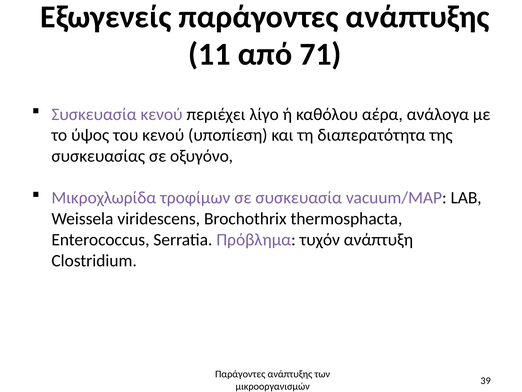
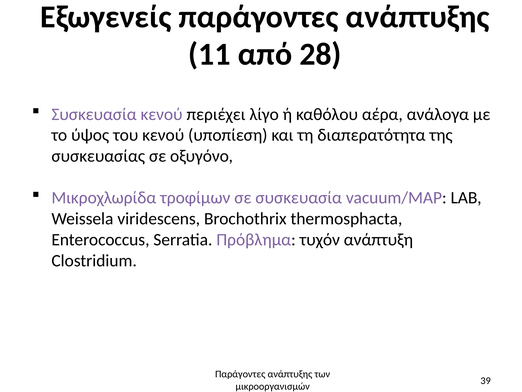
71: 71 -> 28
